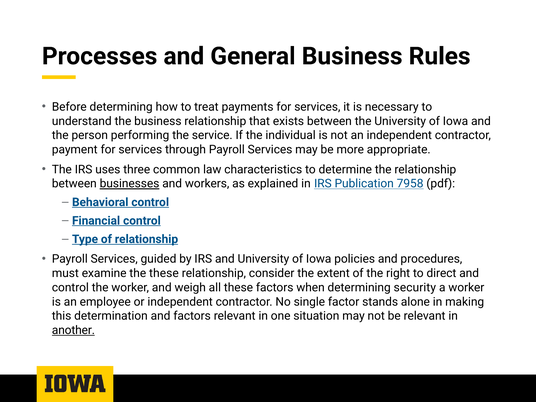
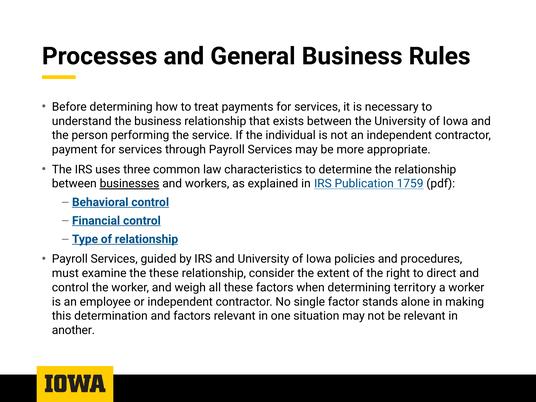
7958: 7958 -> 1759
security: security -> territory
another underline: present -> none
